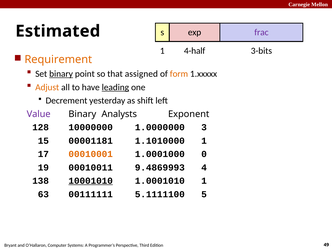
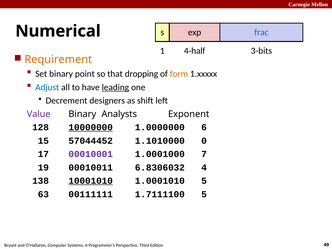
Estimated: Estimated -> Numerical
frac colour: purple -> blue
binary at (61, 74) underline: present -> none
assigned: assigned -> dropping
Adjust colour: orange -> blue
yesterday: yesterday -> designers
10000000 underline: none -> present
3: 3 -> 6
00001181: 00001181 -> 57044452
1.1010000 1: 1 -> 0
00010001 colour: orange -> purple
0: 0 -> 7
9.4869993: 9.4869993 -> 6.8306032
1.0001010 1: 1 -> 5
5.1111100: 5.1111100 -> 1.7111100
